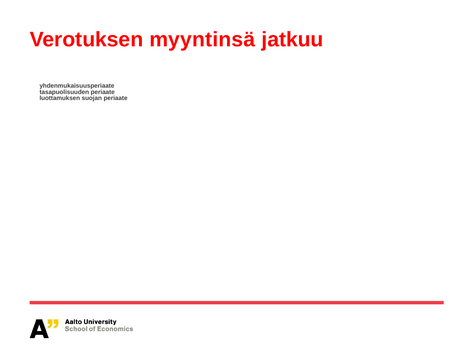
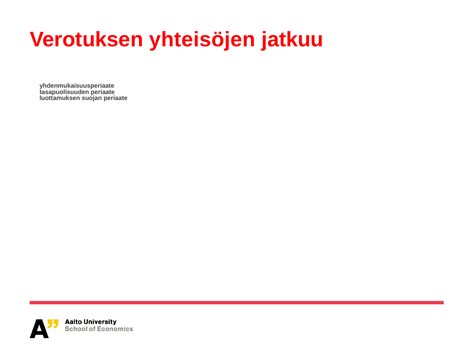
myyntinsä: myyntinsä -> yhteisöjen
